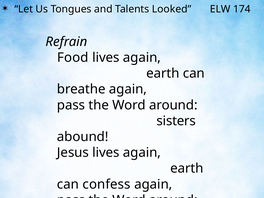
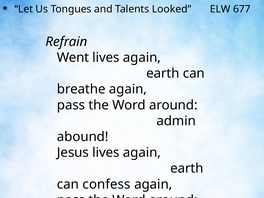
174: 174 -> 677
Food: Food -> Went
sisters: sisters -> admin
